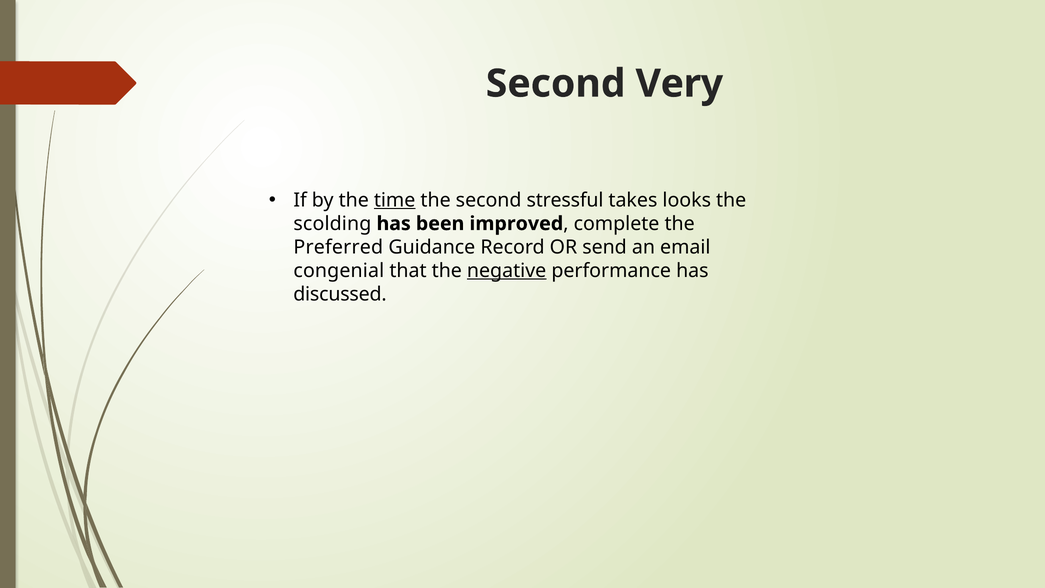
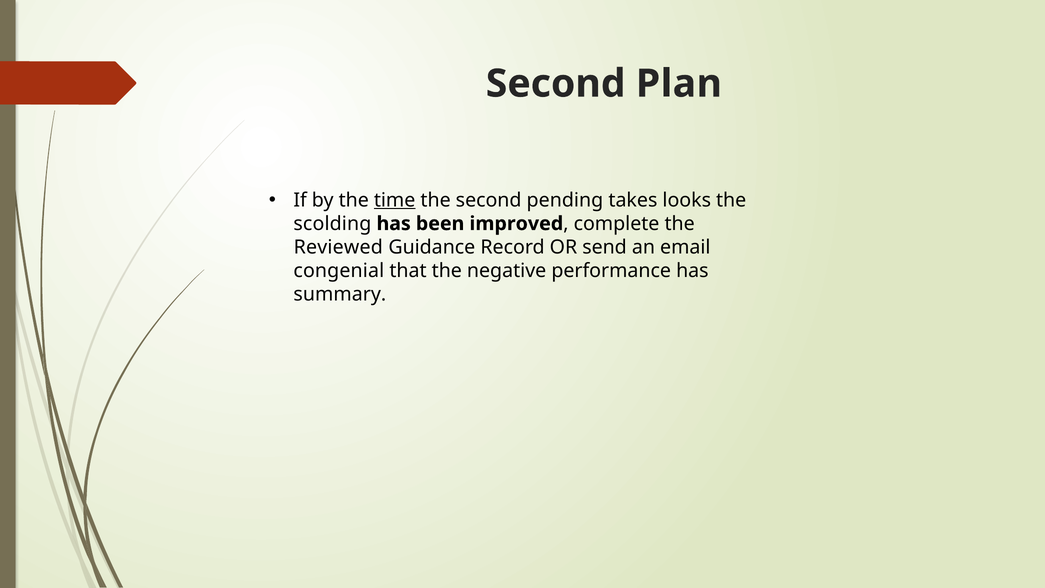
Very: Very -> Plan
stressful: stressful -> pending
Preferred: Preferred -> Reviewed
negative underline: present -> none
discussed: discussed -> summary
